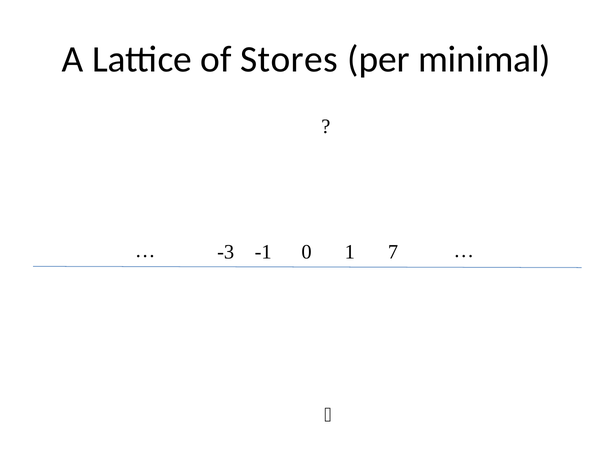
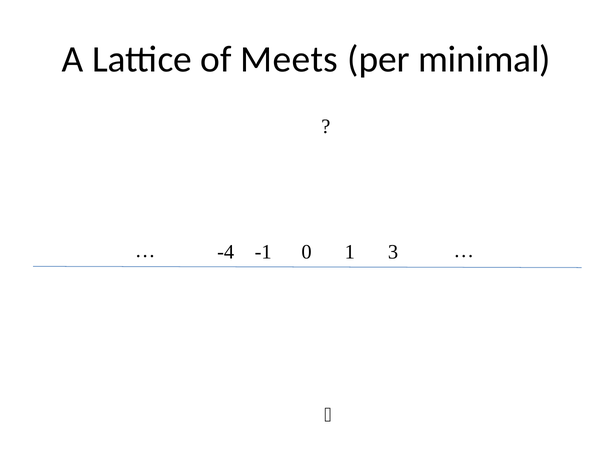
Stores: Stores -> Meets
-3: -3 -> -4
7: 7 -> 3
